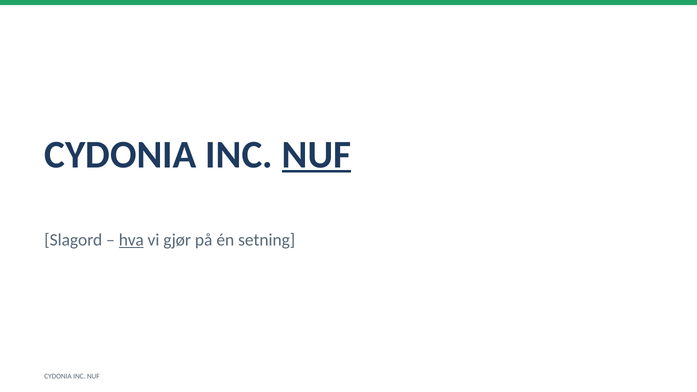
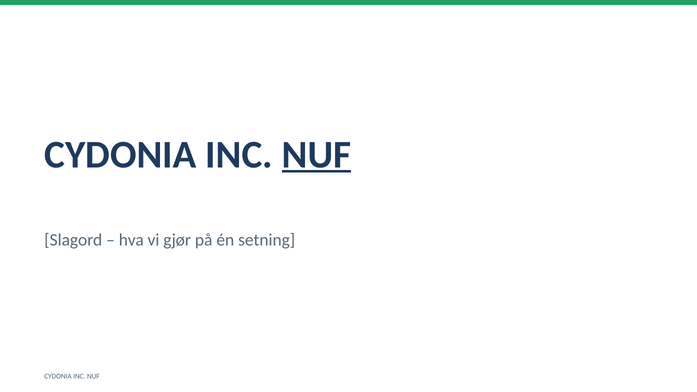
hva underline: present -> none
